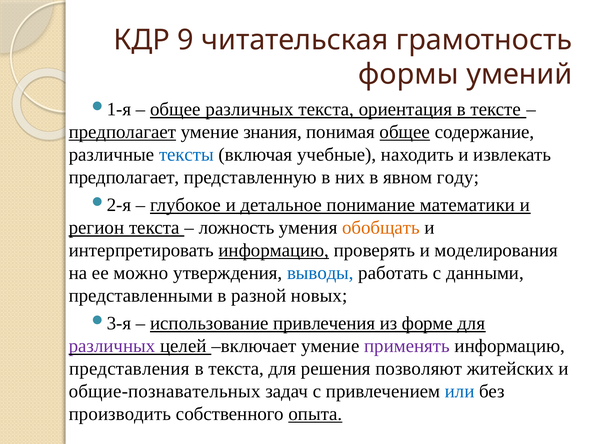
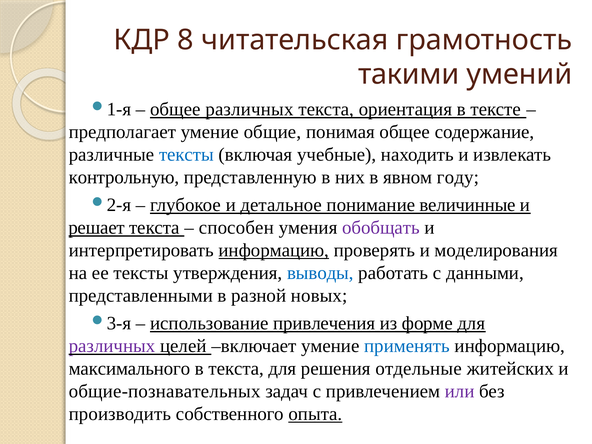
9: 9 -> 8
формы: формы -> такими
предполагает at (122, 132) underline: present -> none
знания: знания -> общие
общее at (405, 132) underline: present -> none
предполагает at (124, 177): предполагает -> контрольную
математики: математики -> величинные
регион: регион -> решает
ложность: ложность -> способен
обобщать colour: orange -> purple
ее можно: можно -> тексты
применять colour: purple -> blue
представления: представления -> максимального
позволяют: позволяют -> отдельные
или colour: blue -> purple
